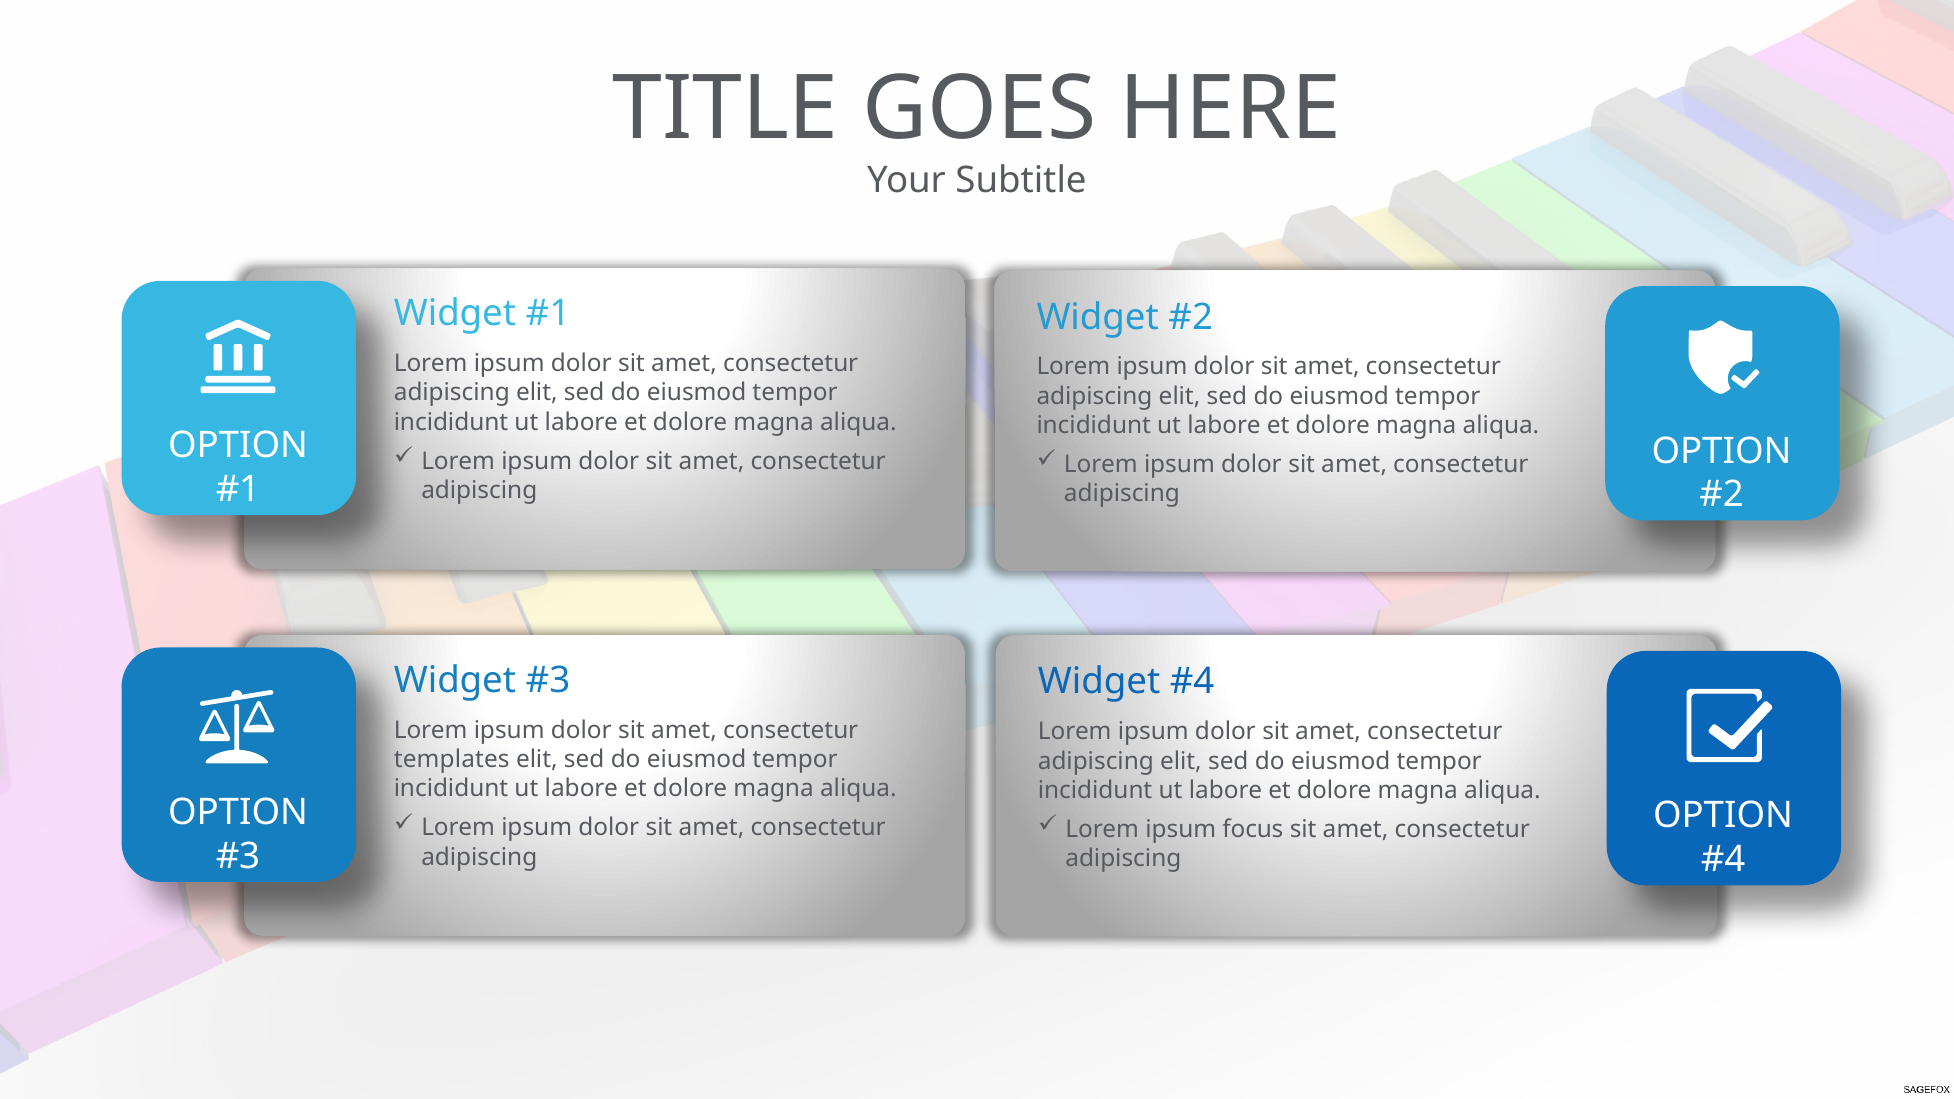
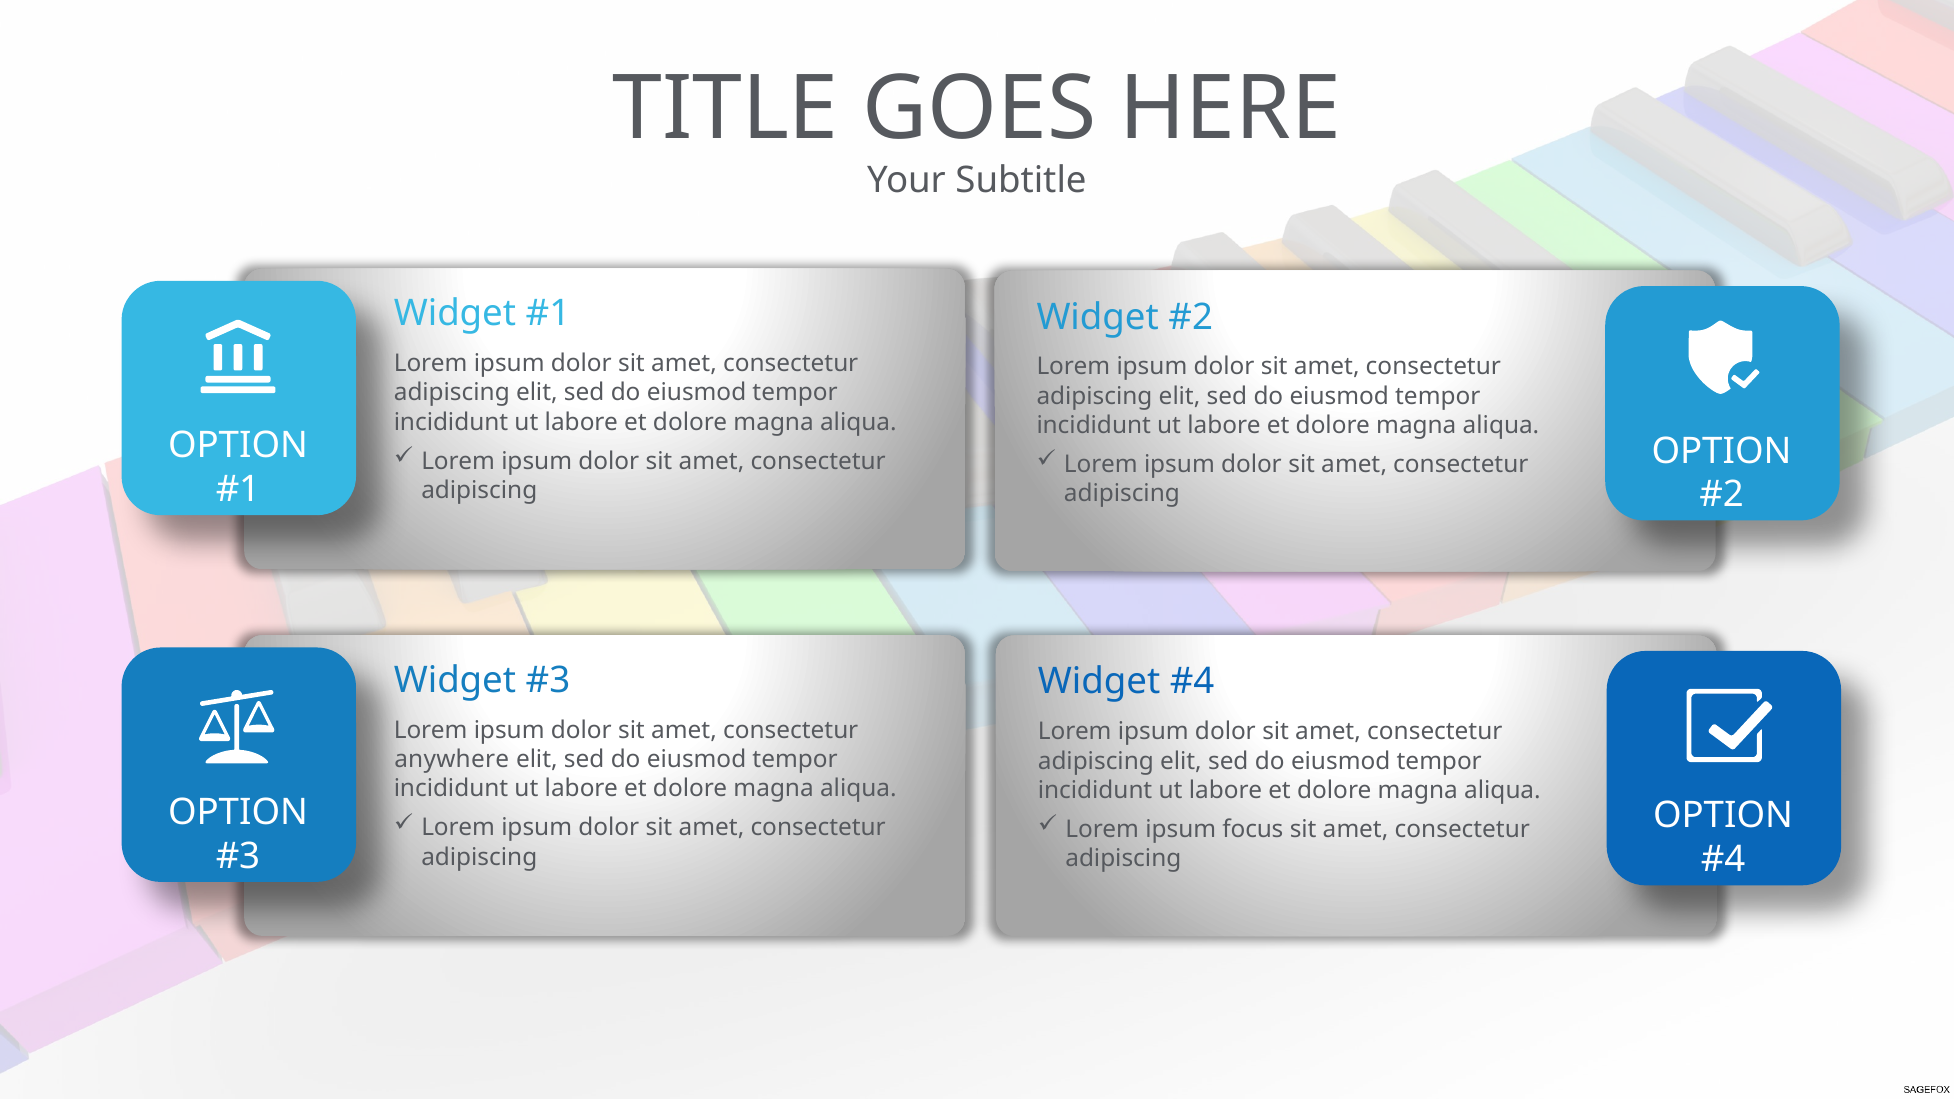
templates: templates -> anywhere
